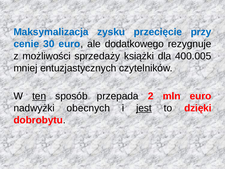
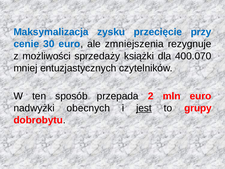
dodatkowego: dodatkowego -> zmniejszenia
400.005: 400.005 -> 400.070
ten underline: present -> none
dzięki: dzięki -> grupy
